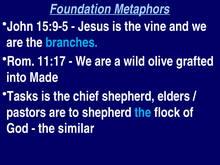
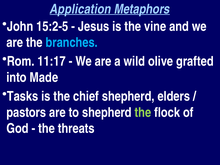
Foundation: Foundation -> Application
15:9-5: 15:9-5 -> 15:2-5
the at (143, 112) colour: light blue -> light green
similar: similar -> threats
